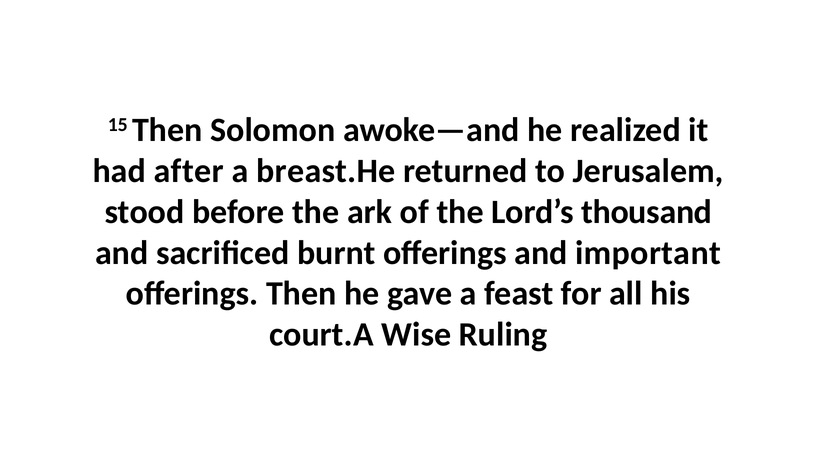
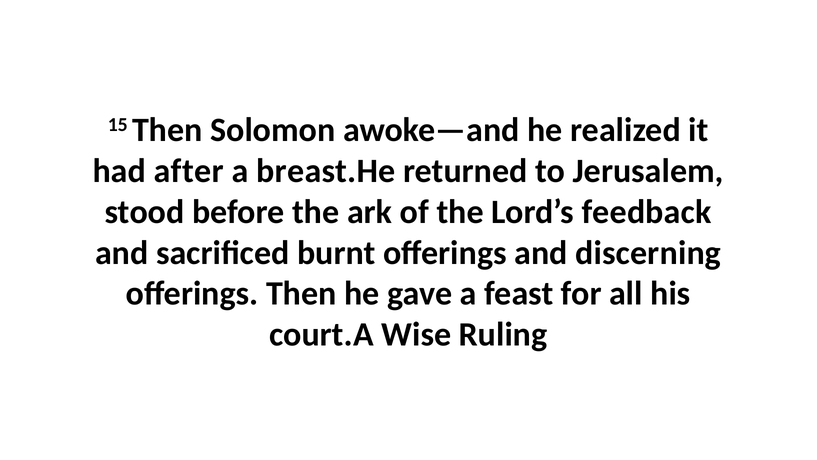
thousand: thousand -> feedback
important: important -> discerning
